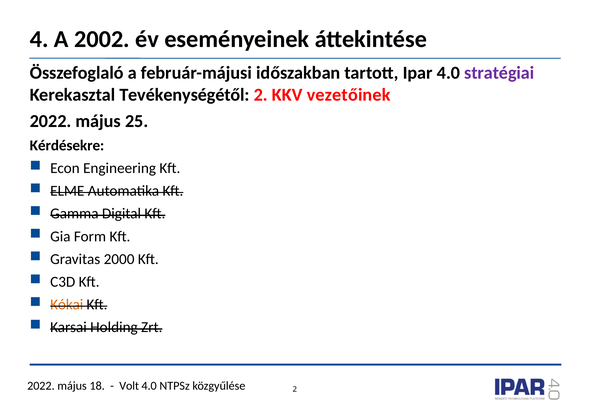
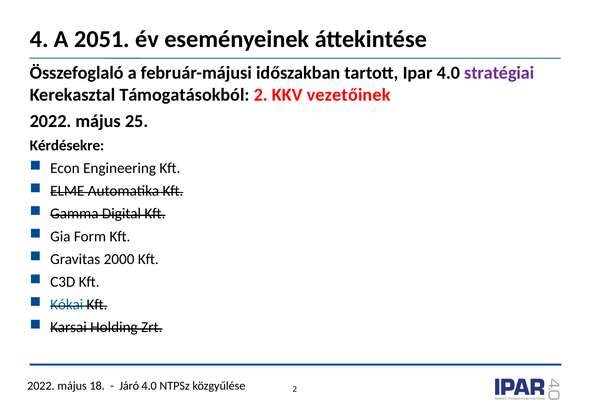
2002: 2002 -> 2051
Tevékenységétől: Tevékenységétől -> Támogatásokból
Kókai colour: orange -> blue
Volt: Volt -> Járó
